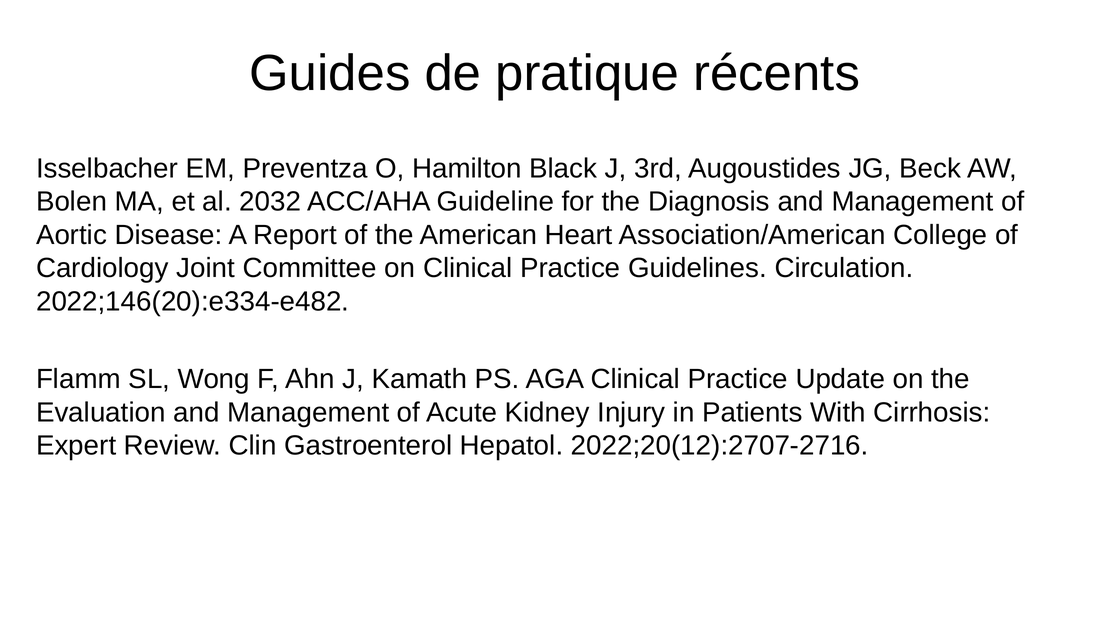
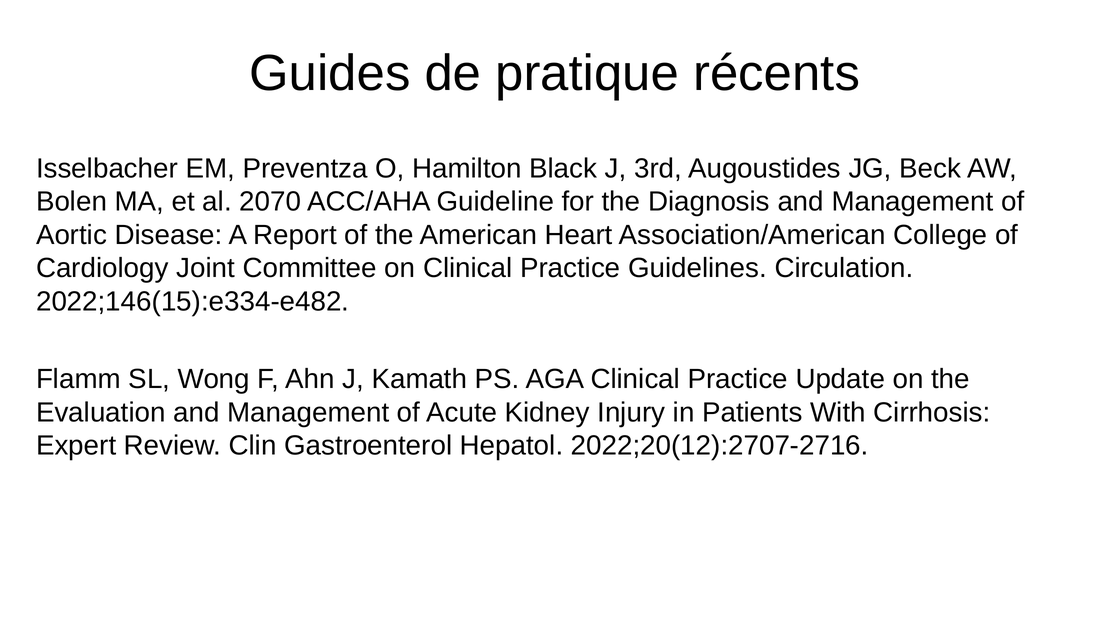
2032: 2032 -> 2070
2022;146(20):e334-e482: 2022;146(20):e334-e482 -> 2022;146(15):e334-e482
